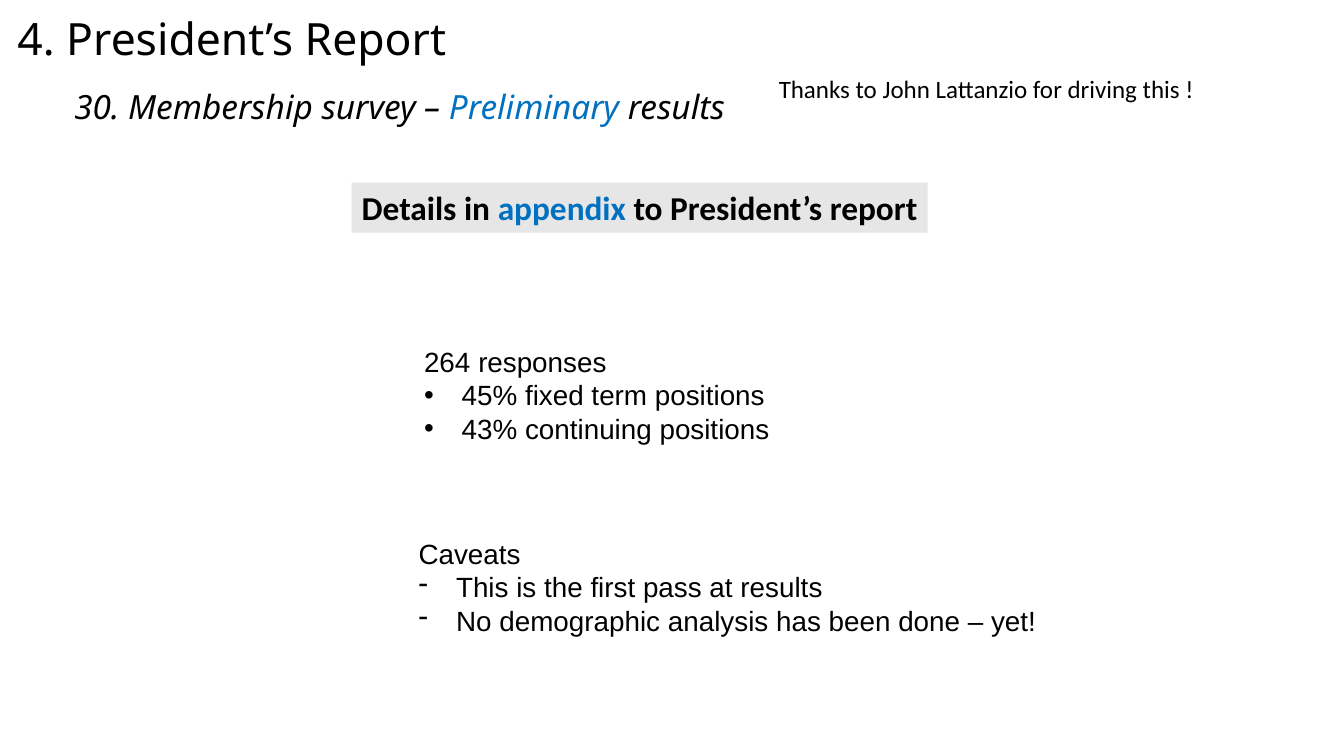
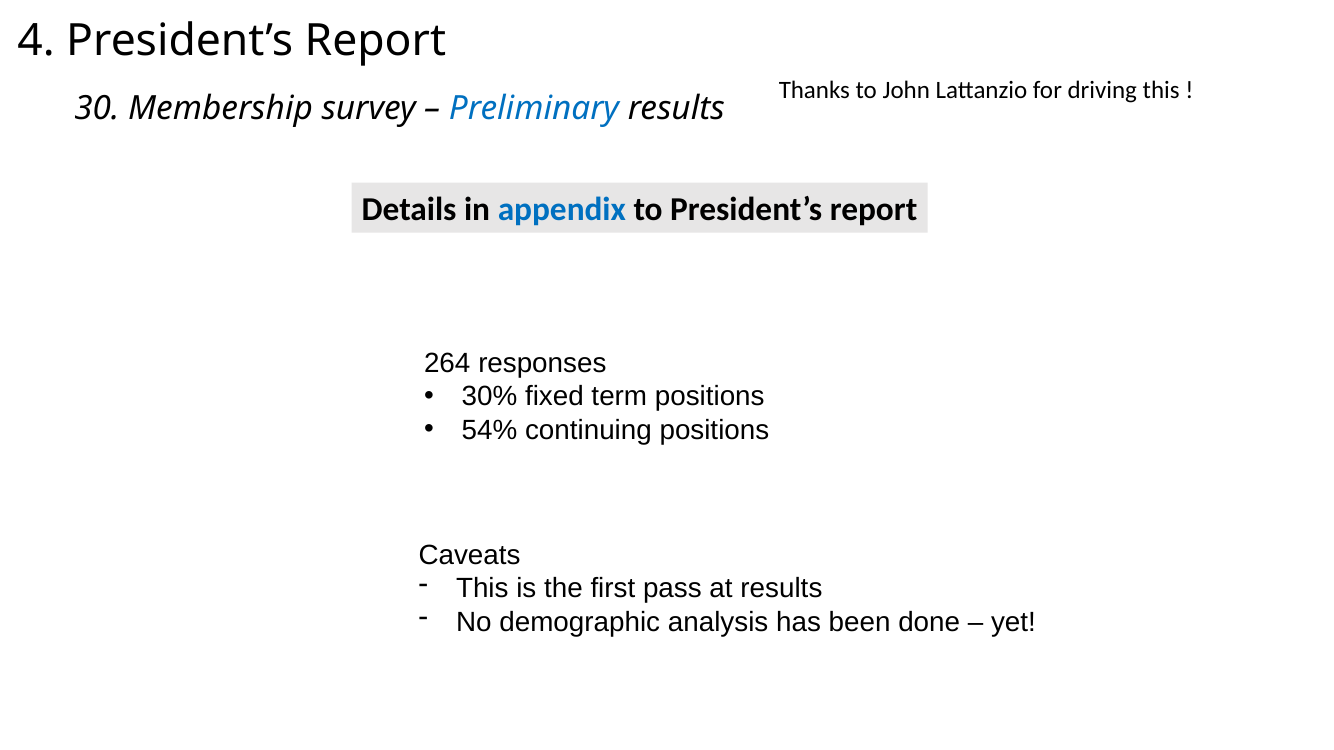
45%: 45% -> 30%
43%: 43% -> 54%
